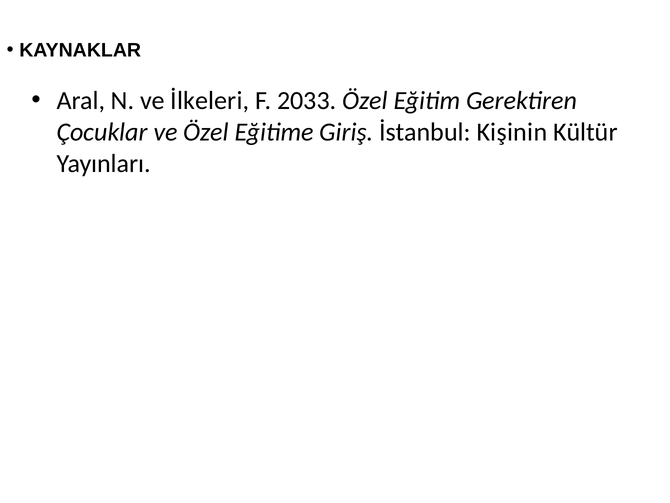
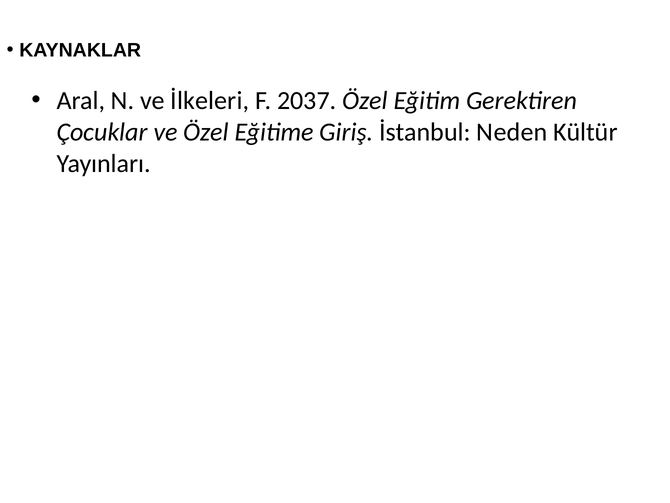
2033: 2033 -> 2037
Kişinin: Kişinin -> Neden
